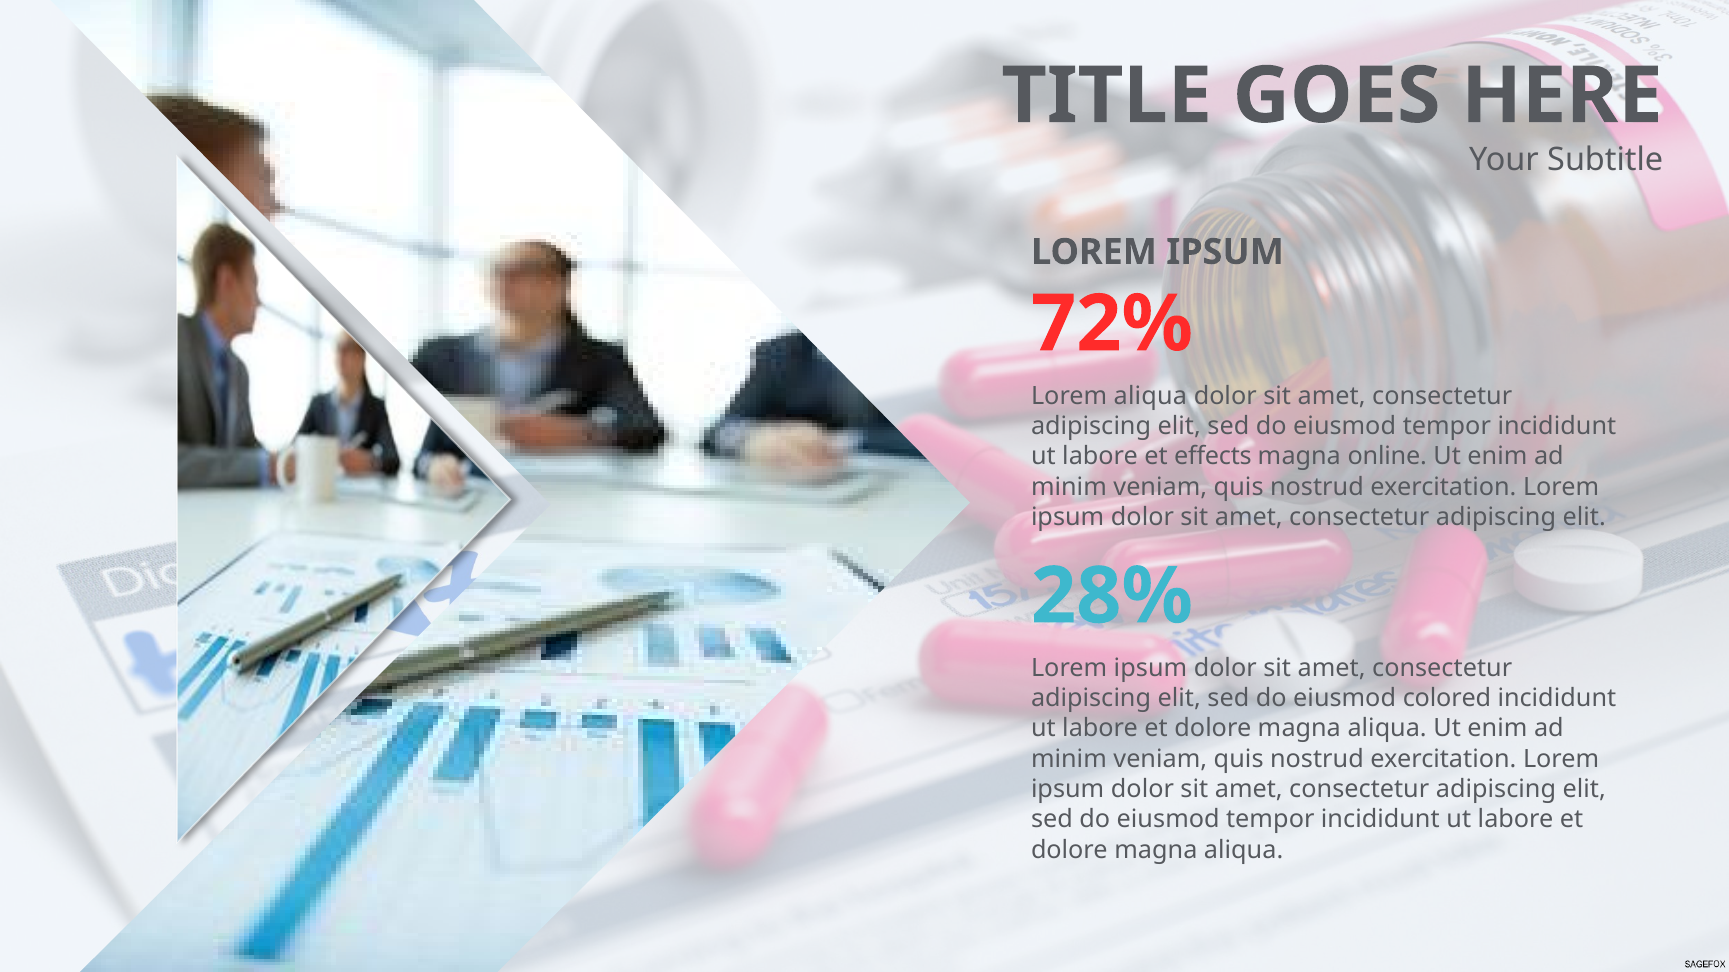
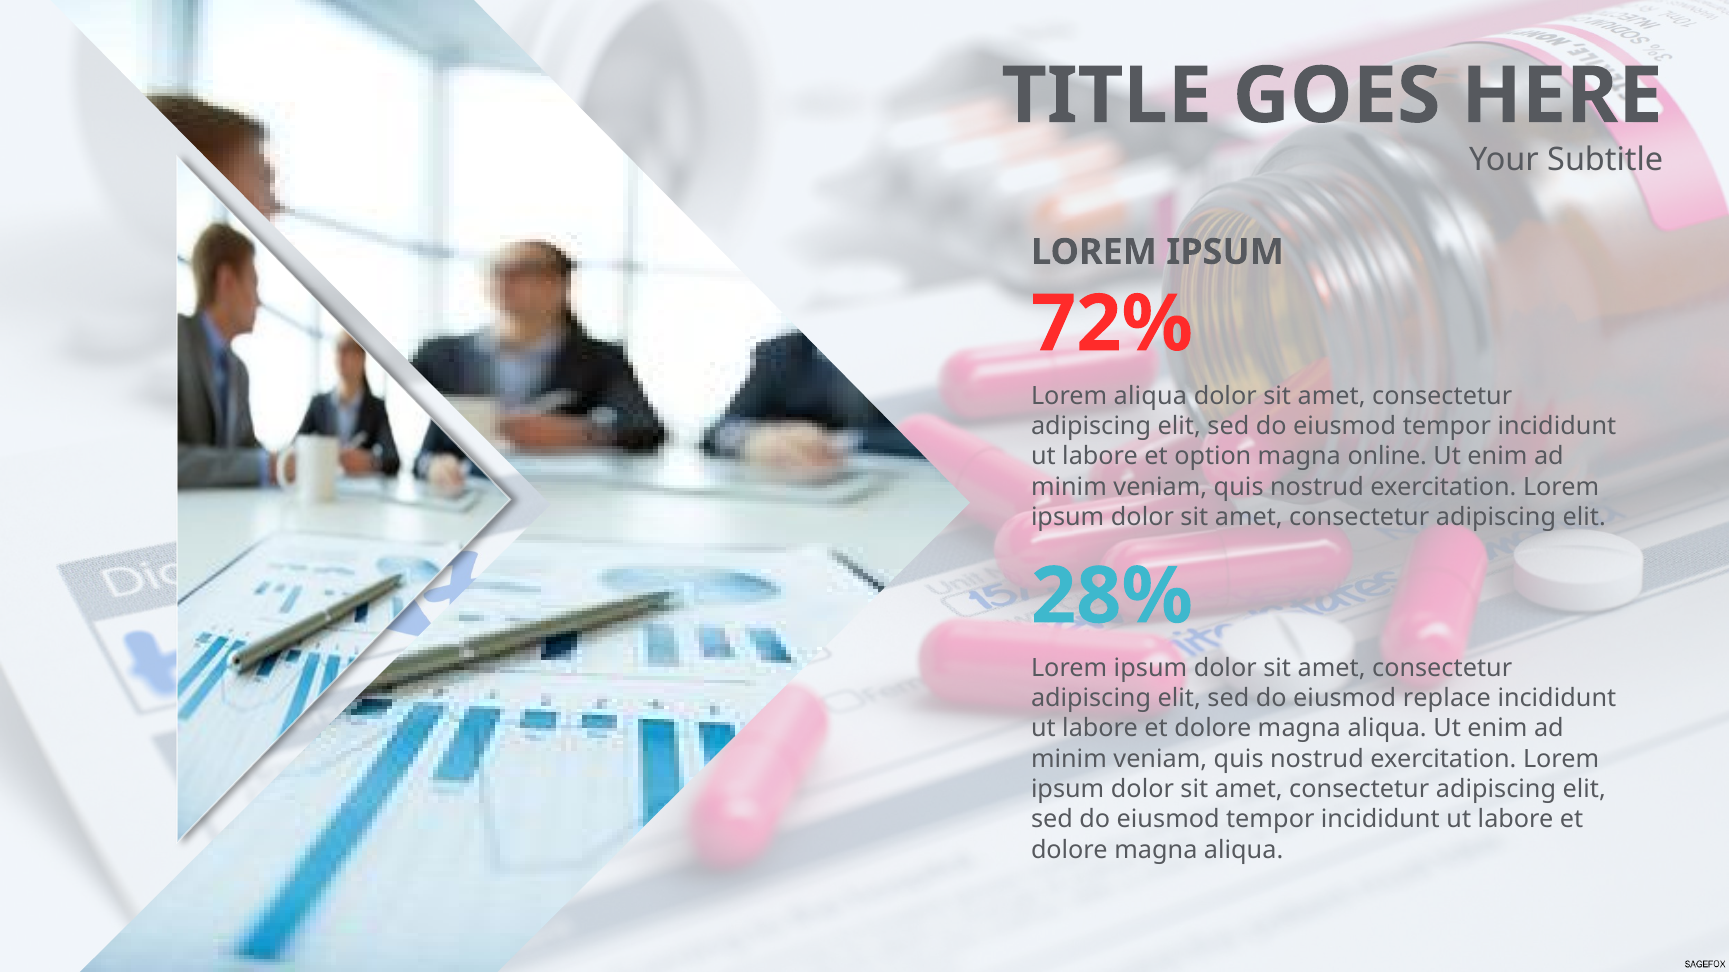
effects: effects -> option
colored: colored -> replace
